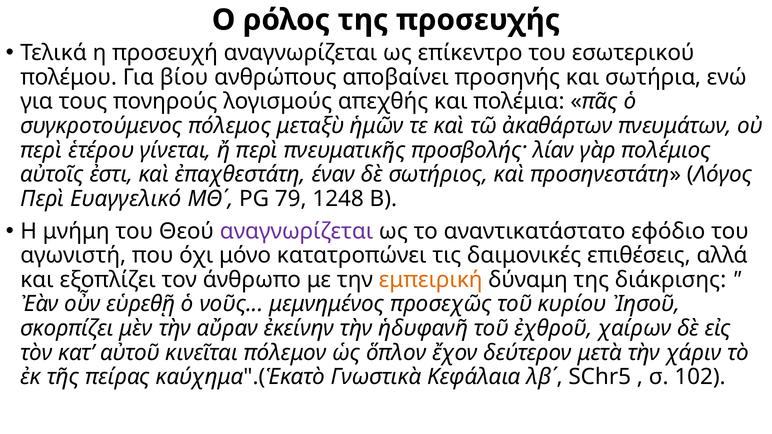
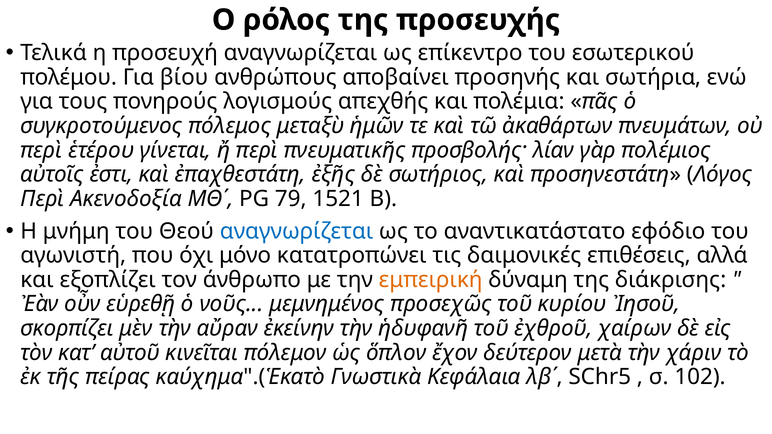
έναν: έναν -> ἐξῆς
Ευαγγελικό: Ευαγγελικό -> Ακενοδοξία
1248: 1248 -> 1521
αναγνωρίζεται at (297, 231) colour: purple -> blue
